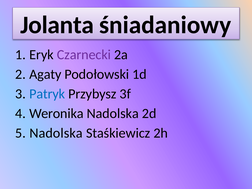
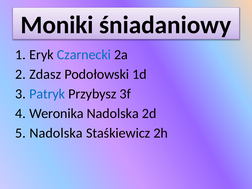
Jolanta: Jolanta -> Moniki
Czarnecki colour: purple -> blue
Agaty: Agaty -> Zdasz
